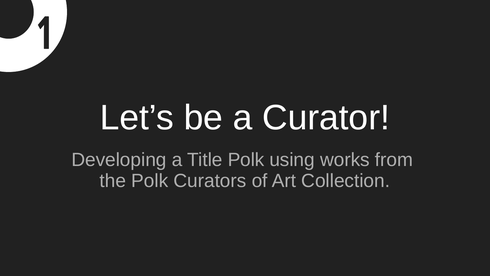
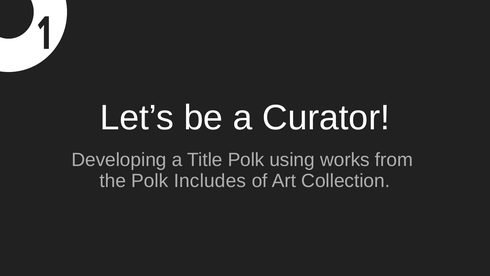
Curators: Curators -> Includes
